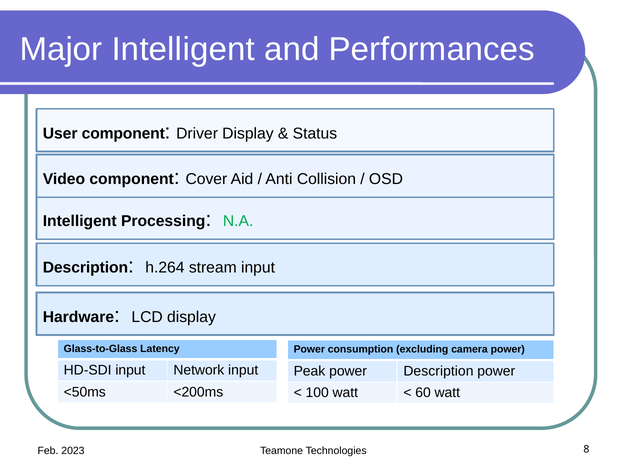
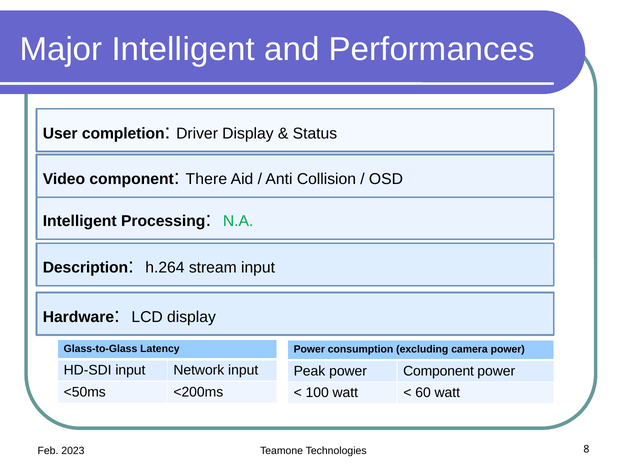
User component: component -> completion
Cover: Cover -> There
power Description: Description -> Component
